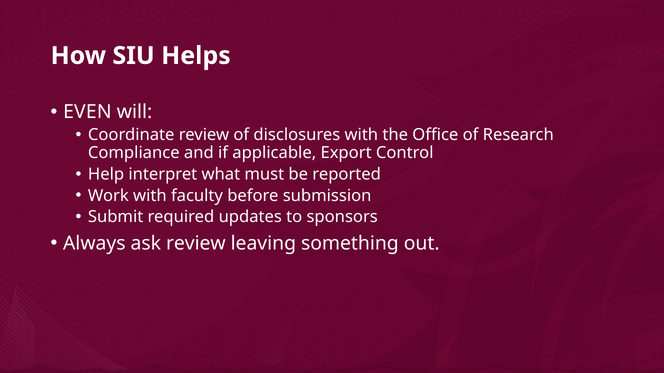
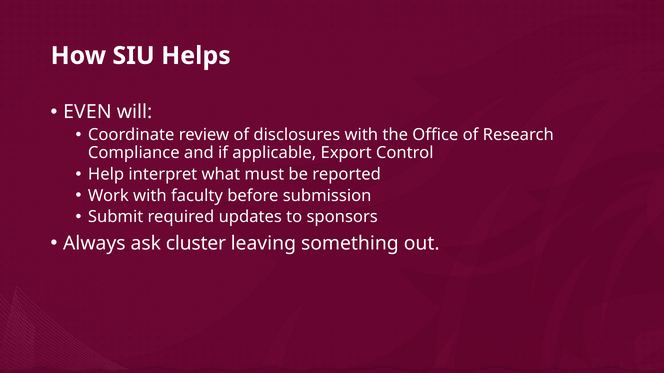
ask review: review -> cluster
